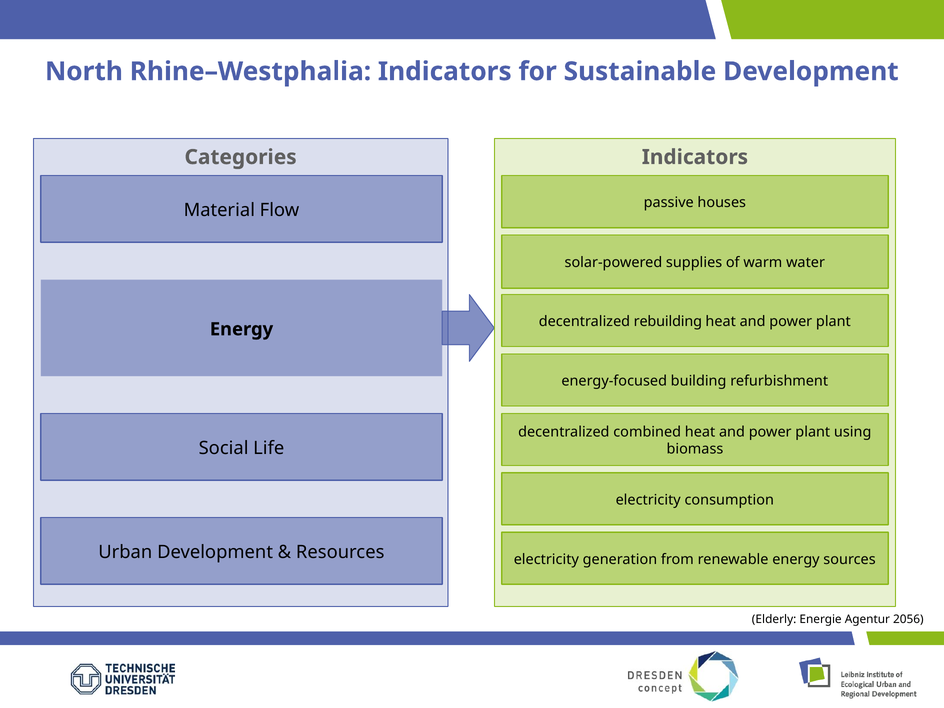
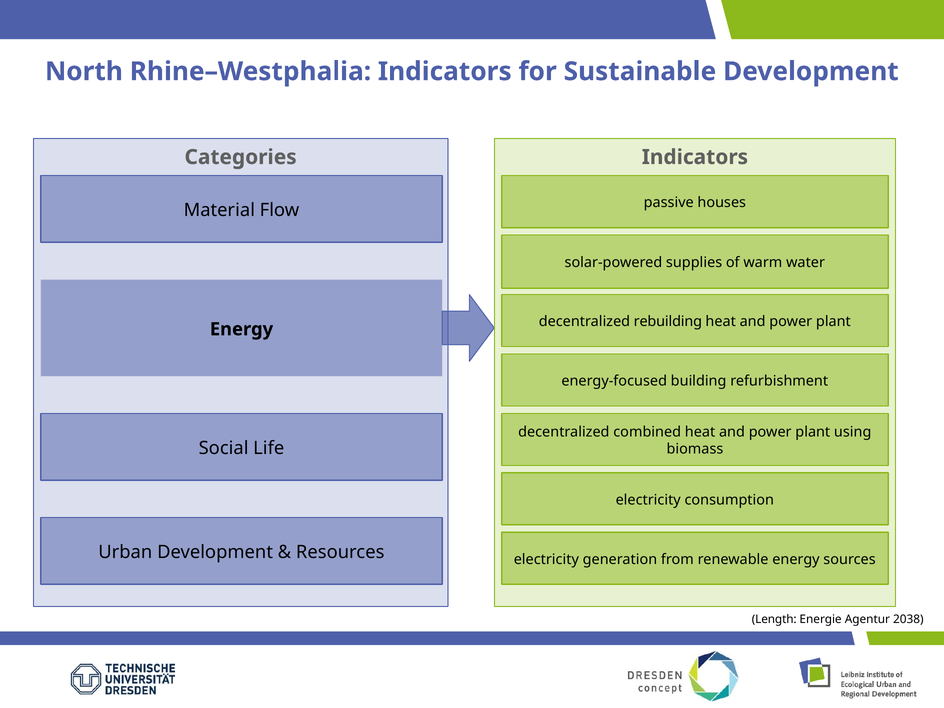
Elderly: Elderly -> Length
2056: 2056 -> 2038
